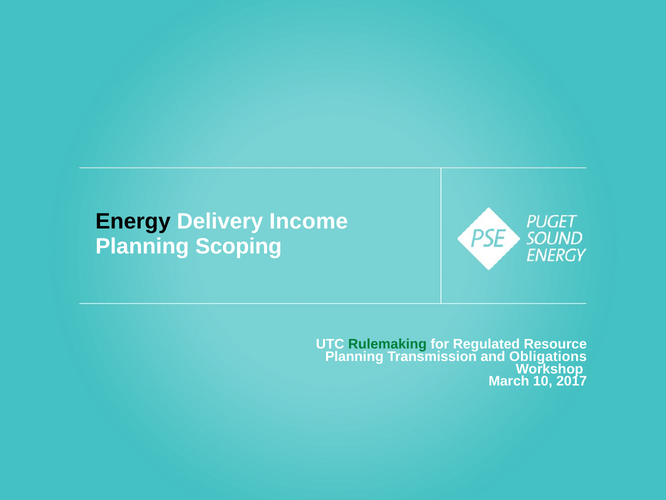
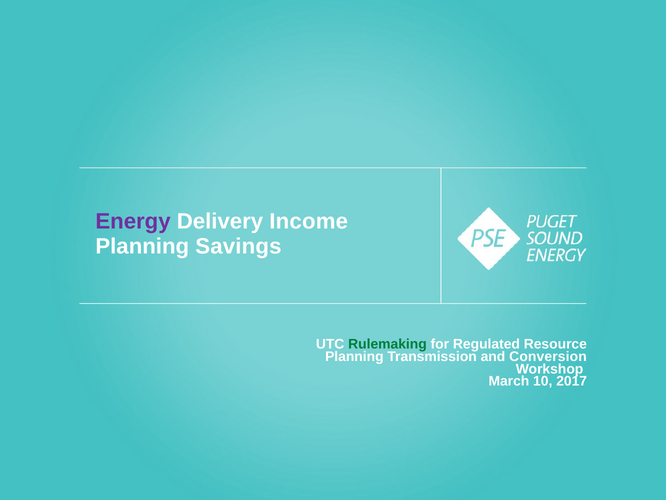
Energy colour: black -> purple
Scoping: Scoping -> Savings
Obligations: Obligations -> Conversion
